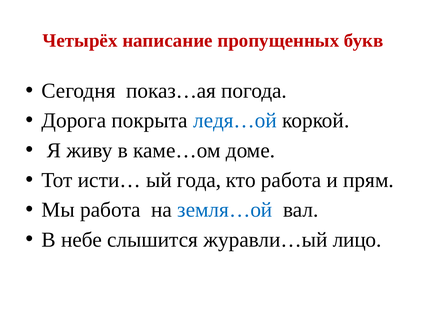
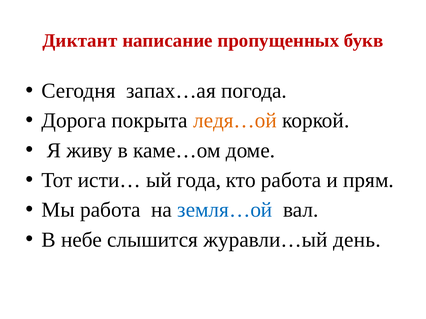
Четырёх: Четырёх -> Диктант
показ…ая: показ…ая -> запах…ая
ледя…ой colour: blue -> orange
лицо: лицо -> день
